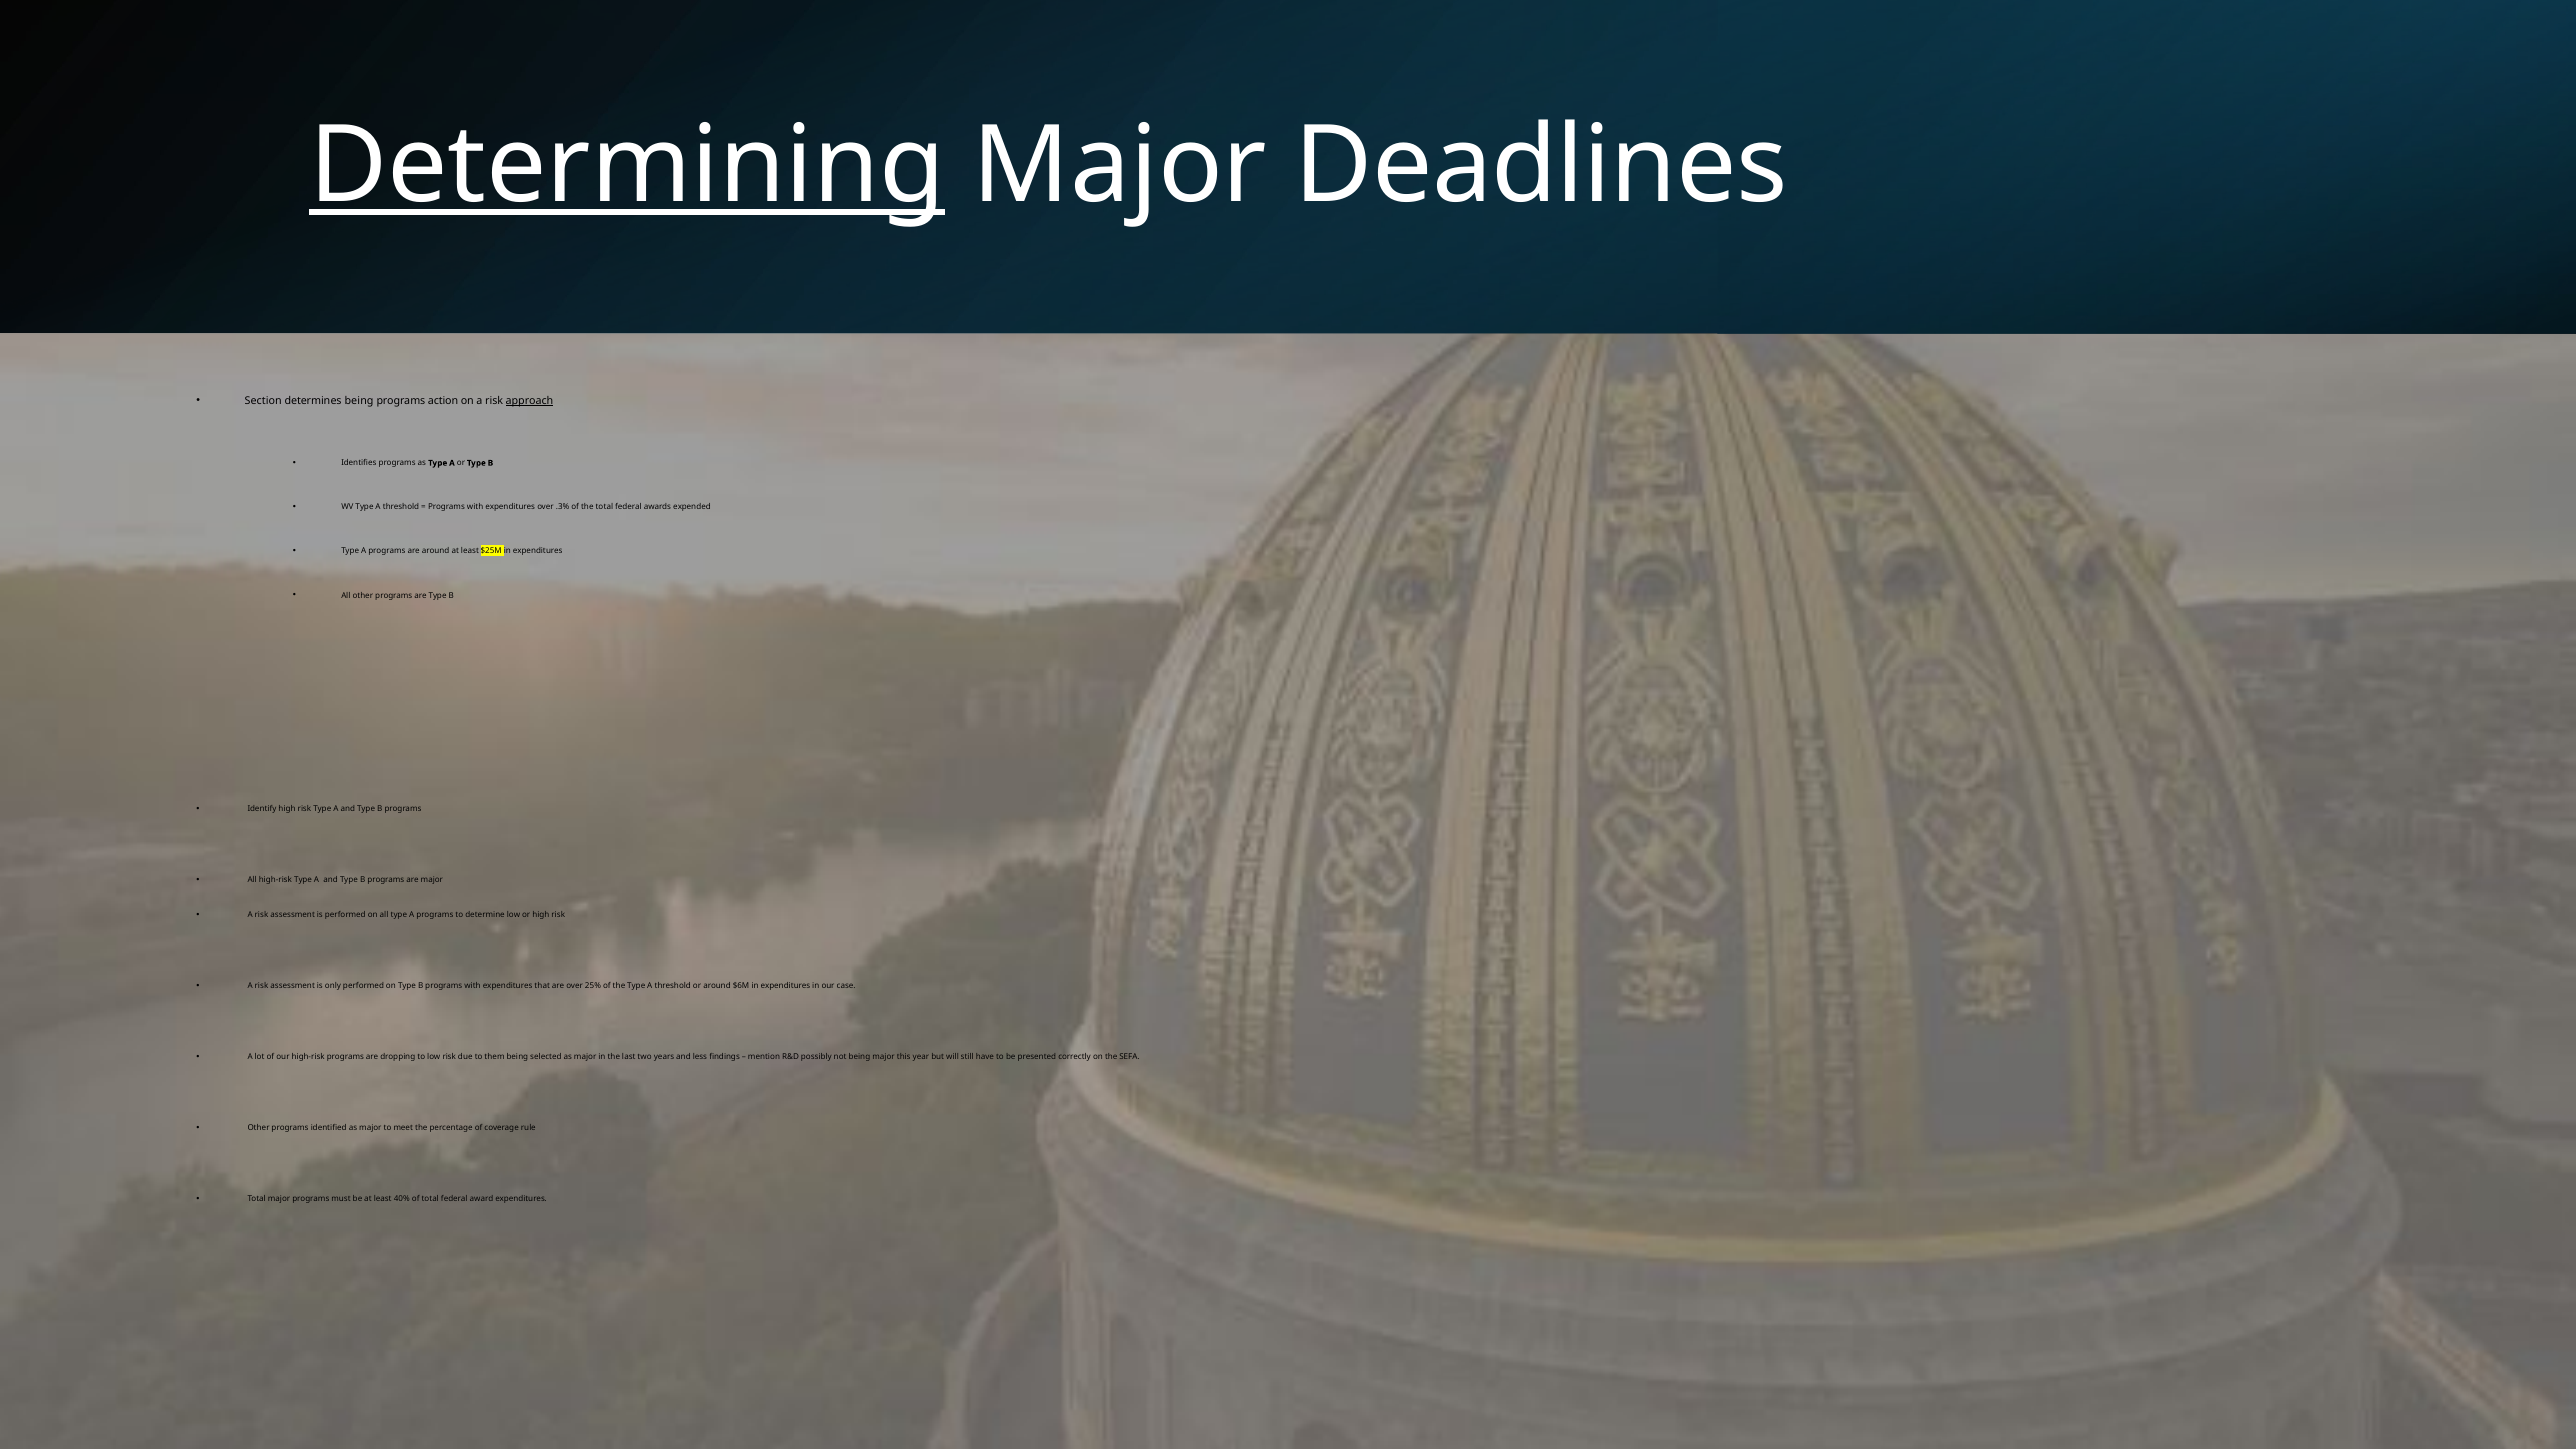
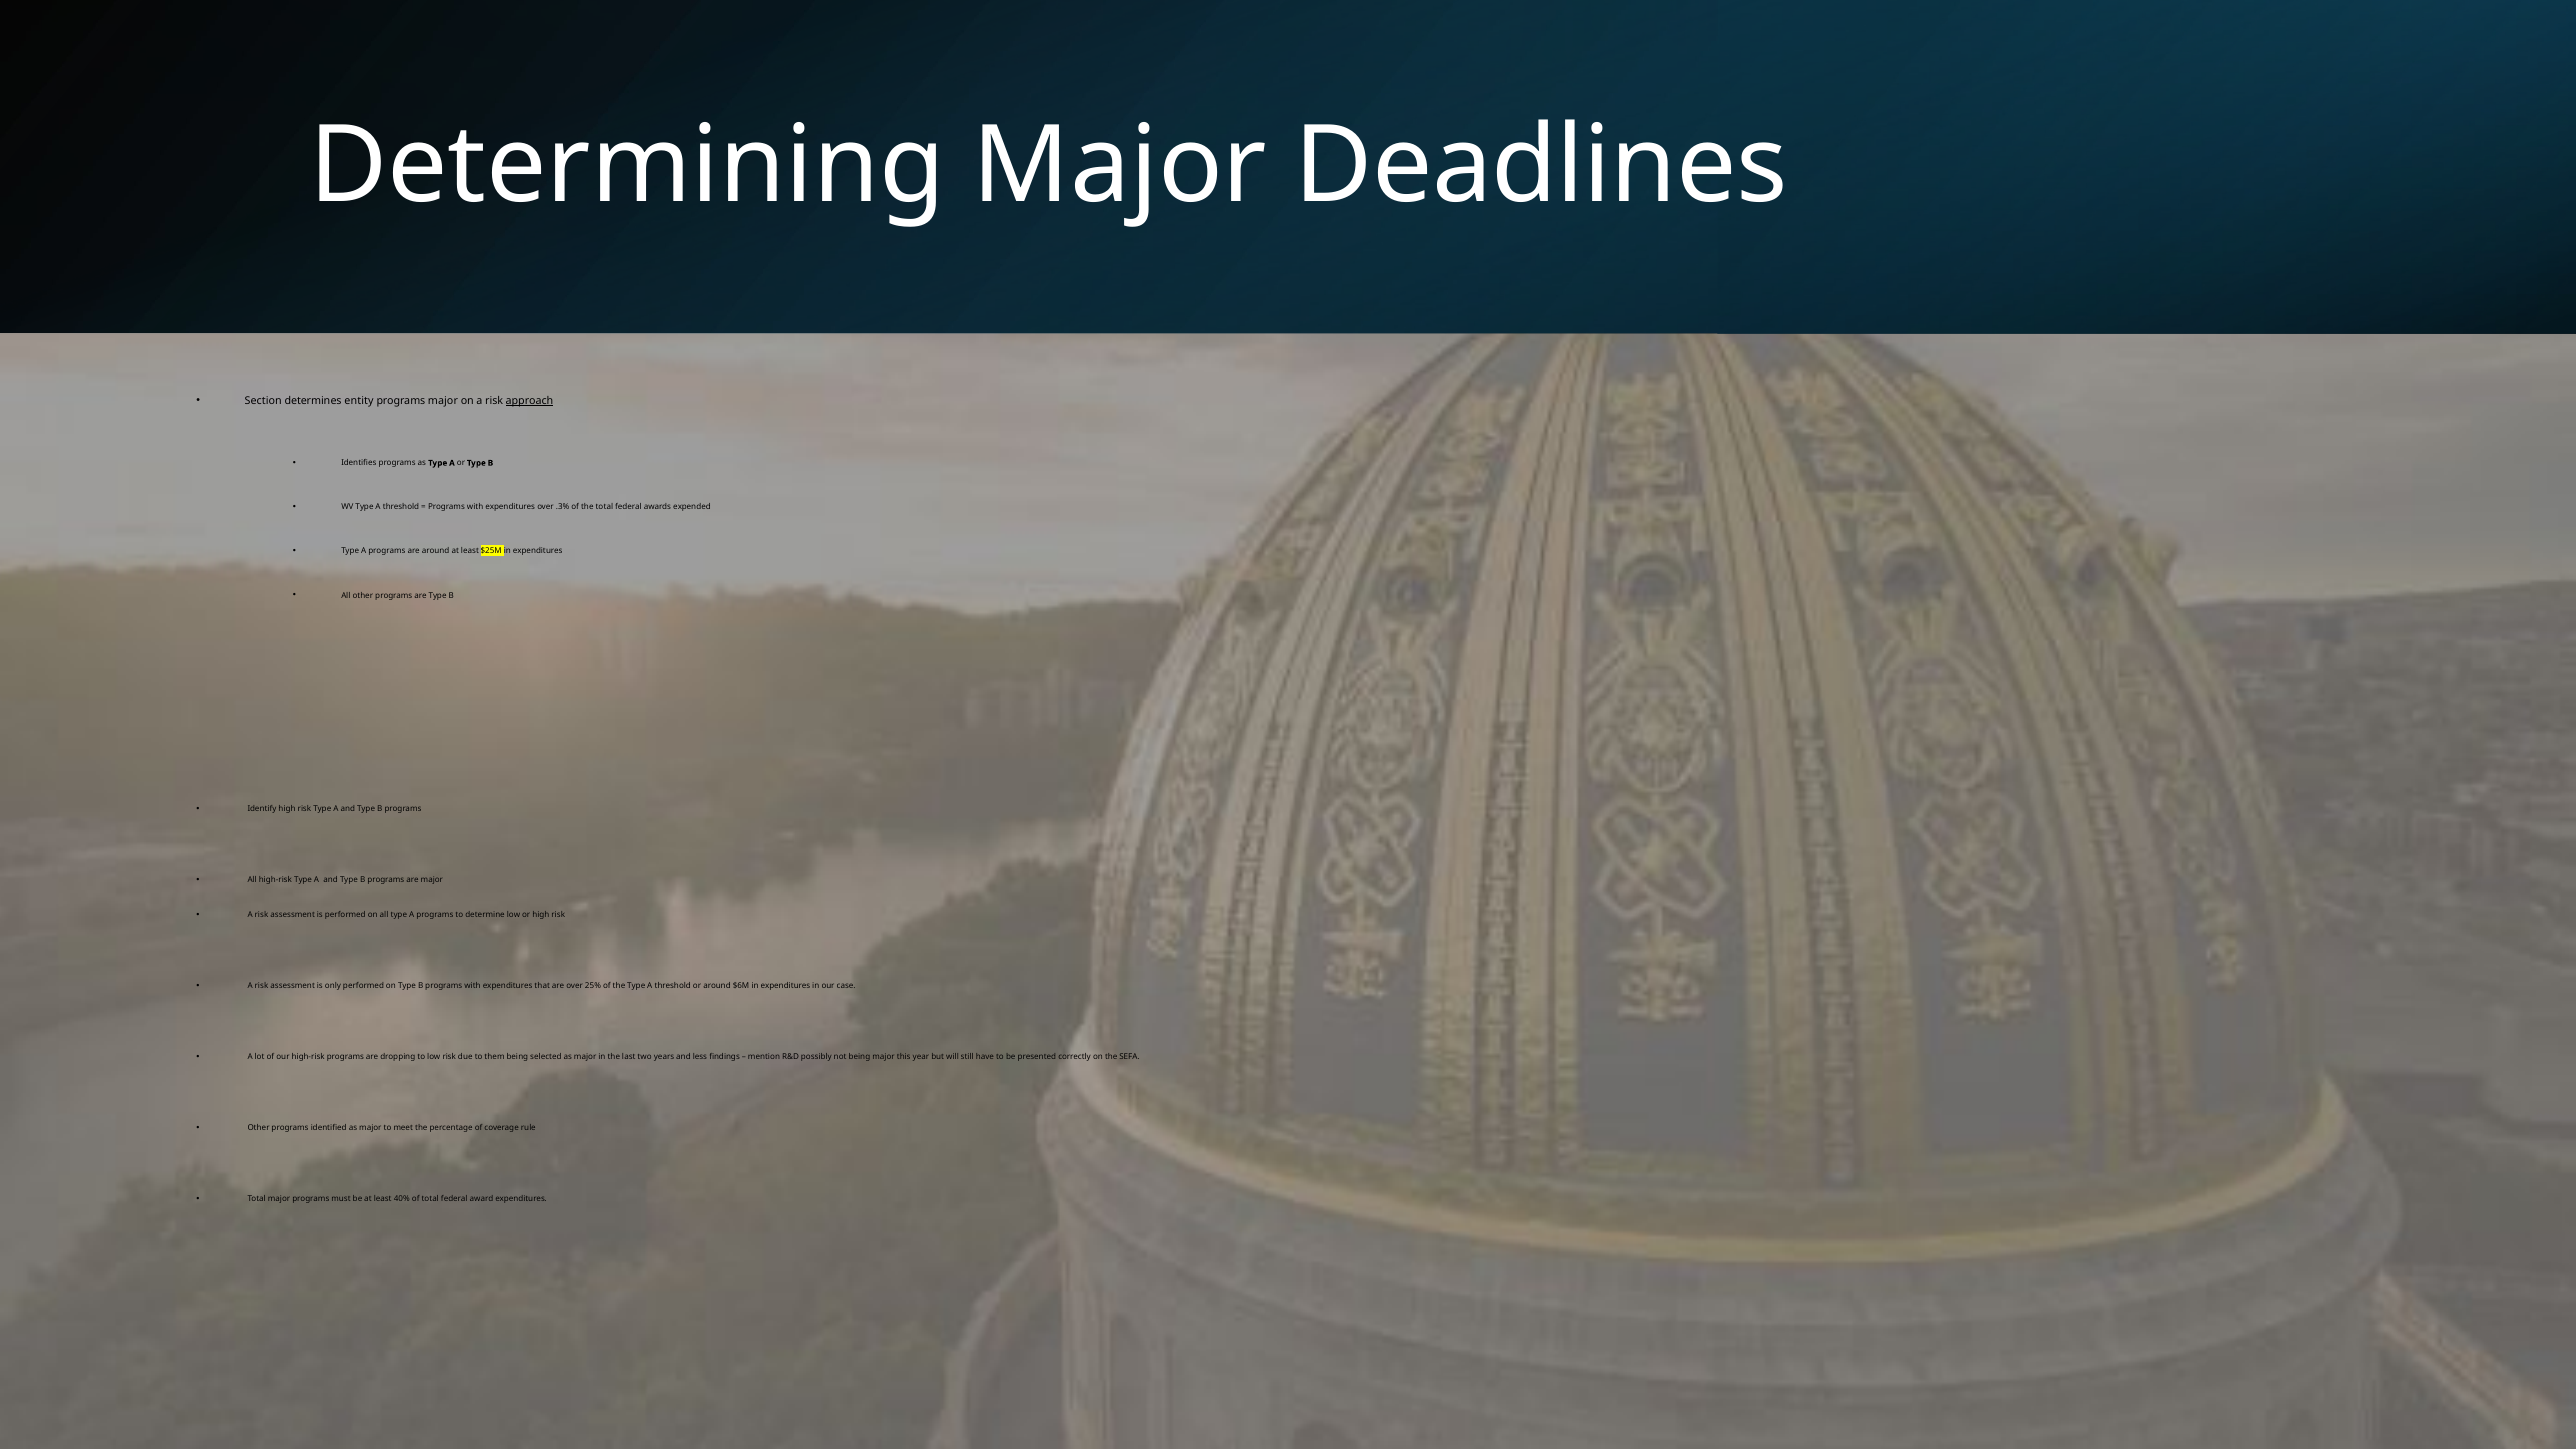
Determining underline: present -> none
determines being: being -> entity
programs action: action -> major
